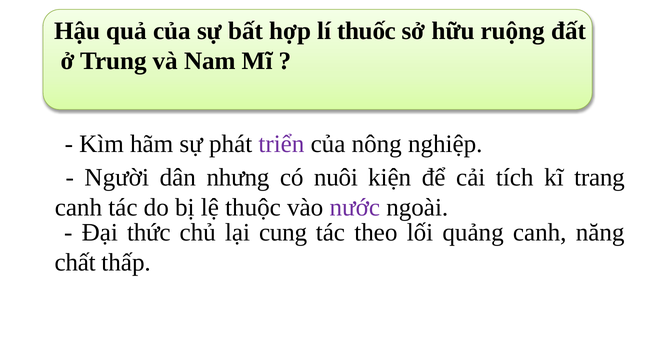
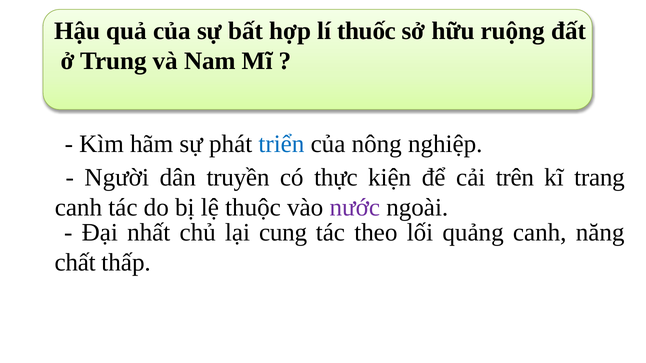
triển colour: purple -> blue
nhưng: nhưng -> truyền
nuôi: nuôi -> thực
tích: tích -> trên
thức: thức -> nhất
